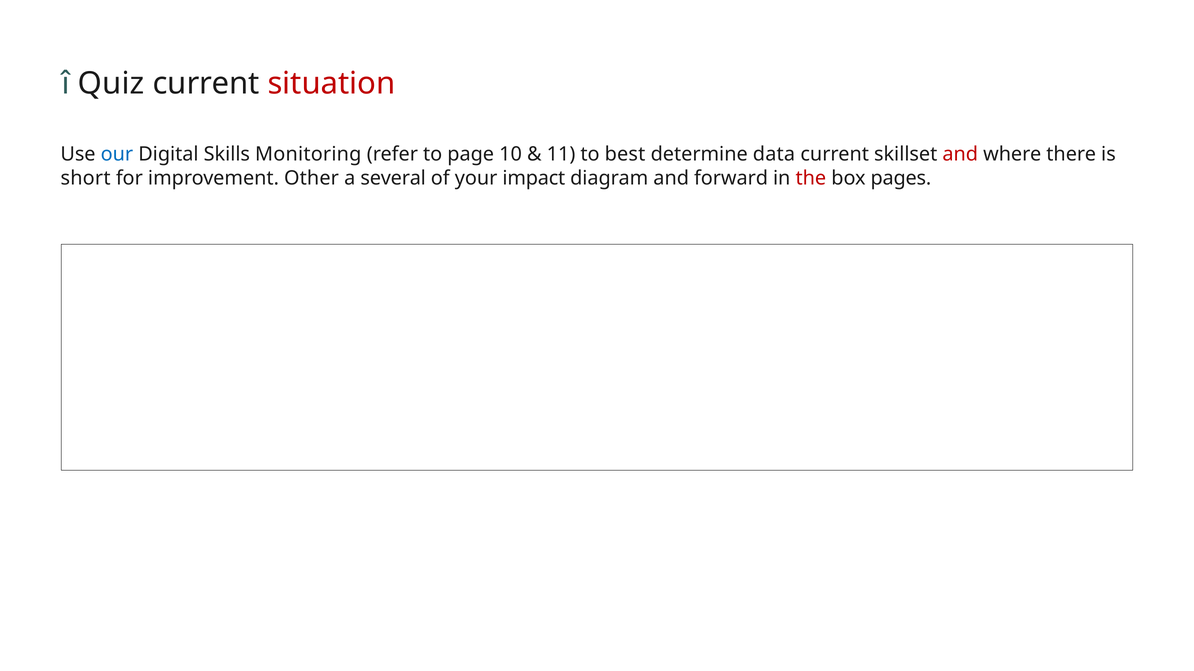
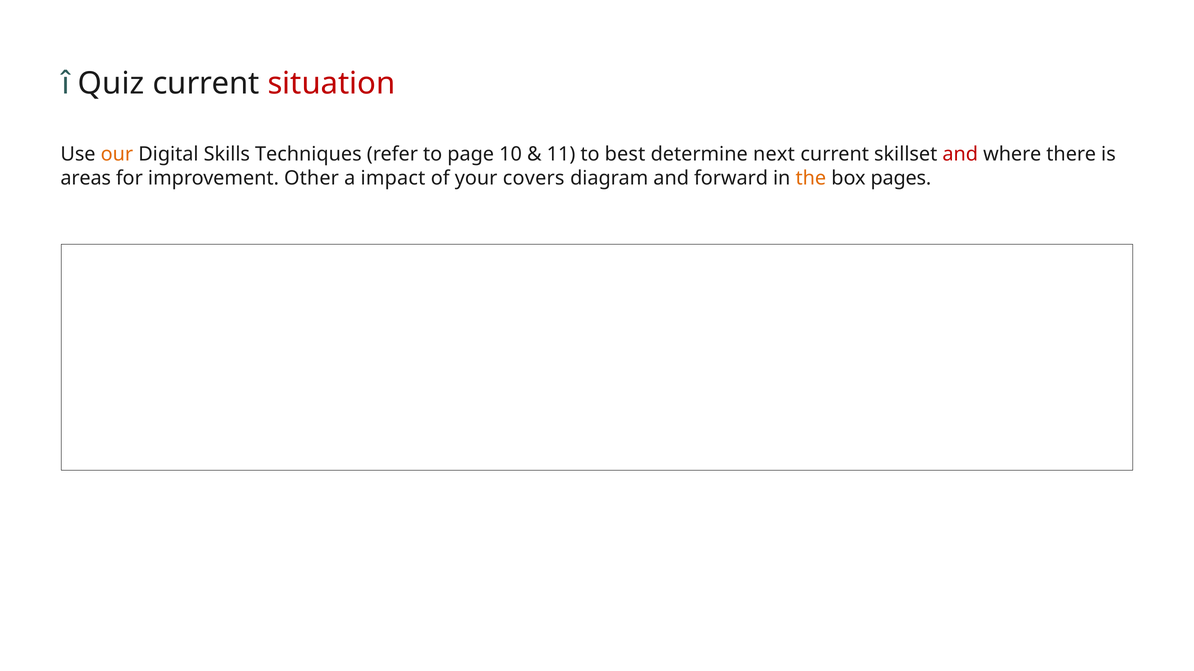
our colour: blue -> orange
Monitoring: Monitoring -> Techniques
data: data -> next
short: short -> areas
several: several -> impact
impact: impact -> covers
the colour: red -> orange
